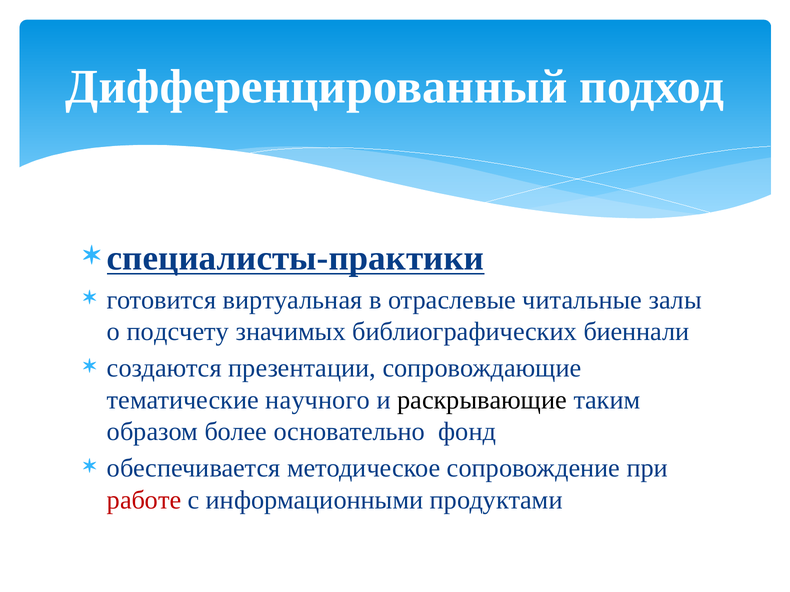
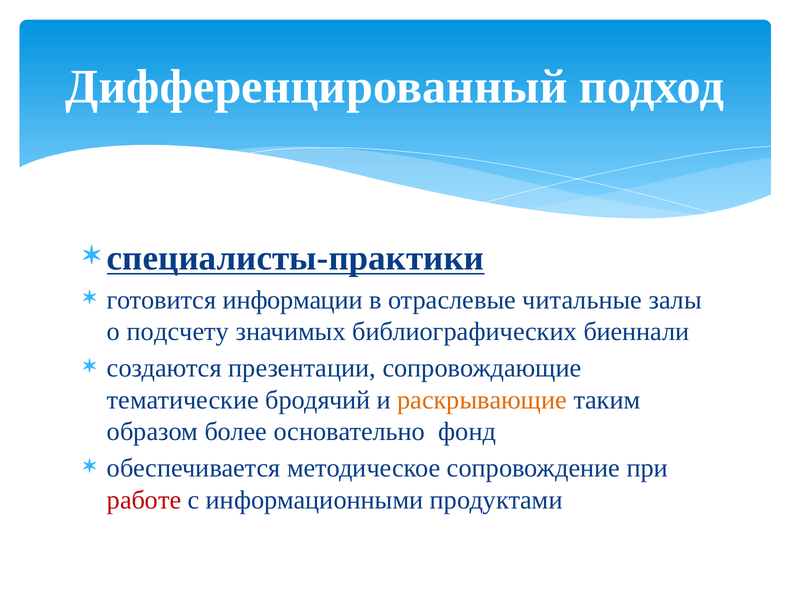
виртуальная: виртуальная -> информации
научного: научного -> бродячий
раскрывающие colour: black -> orange
